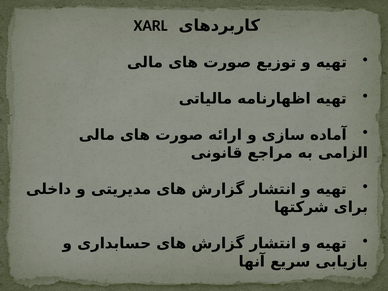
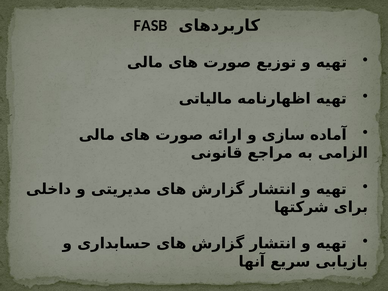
XARL: XARL -> FASB
